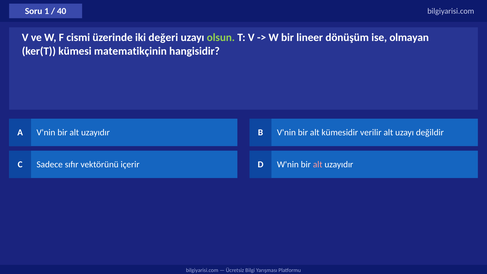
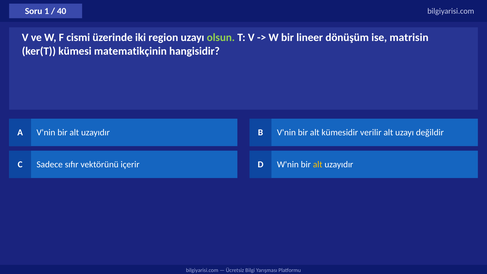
değeri: değeri -> region
olmayan: olmayan -> matrisin
alt at (318, 164) colour: pink -> yellow
